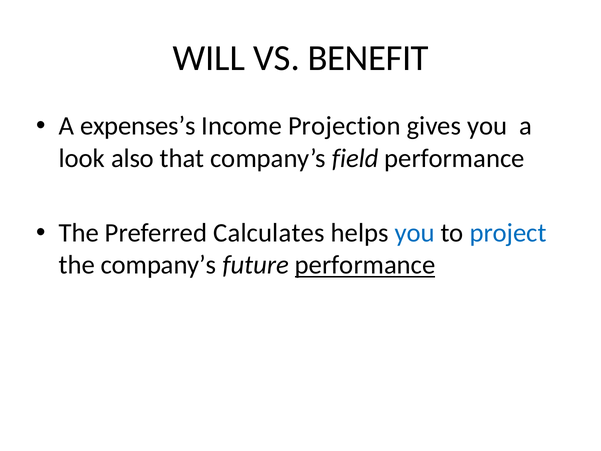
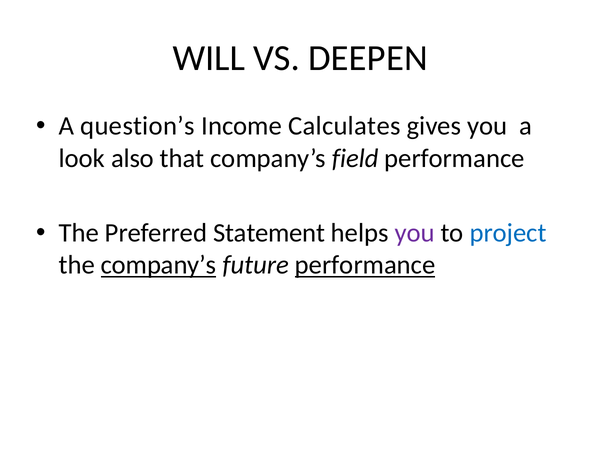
BENEFIT: BENEFIT -> DEEPEN
expenses’s: expenses’s -> question’s
Projection: Projection -> Calculates
Calculates: Calculates -> Statement
you at (415, 233) colour: blue -> purple
company’s at (159, 265) underline: none -> present
